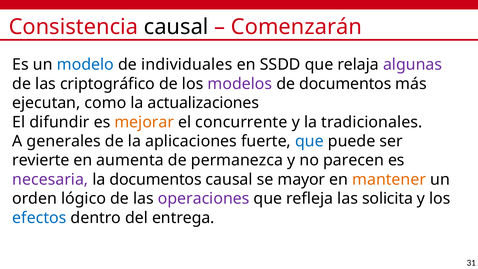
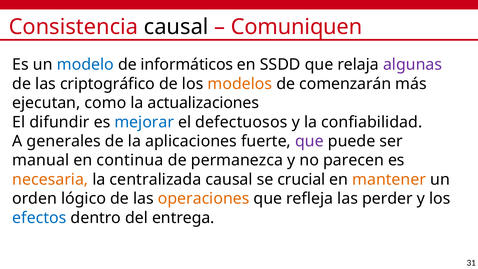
Comenzarán: Comenzarán -> Comuniquen
individuales: individuales -> informáticos
modelos colour: purple -> orange
de documentos: documentos -> comenzarán
mejorar colour: orange -> blue
concurrente: concurrente -> defectuosos
tradicionales: tradicionales -> confiabilidad
que at (309, 141) colour: blue -> purple
revierte: revierte -> manual
aumenta: aumenta -> continua
necesaria colour: purple -> orange
la documentos: documentos -> centralizada
mayor: mayor -> crucial
operaciones colour: purple -> orange
solicita: solicita -> perder
